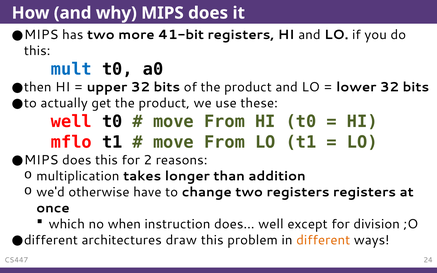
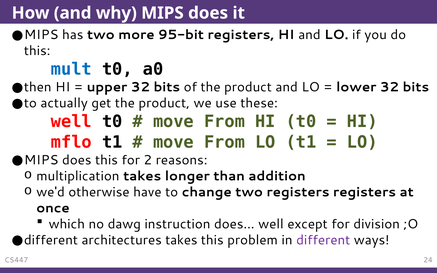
41-bit: 41-bit -> 95-bit
when: when -> dawg
architectures draw: draw -> takes
different colour: orange -> purple
